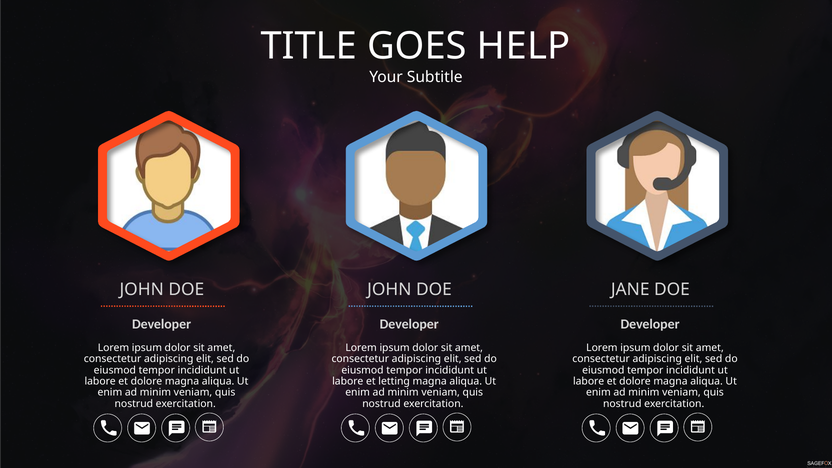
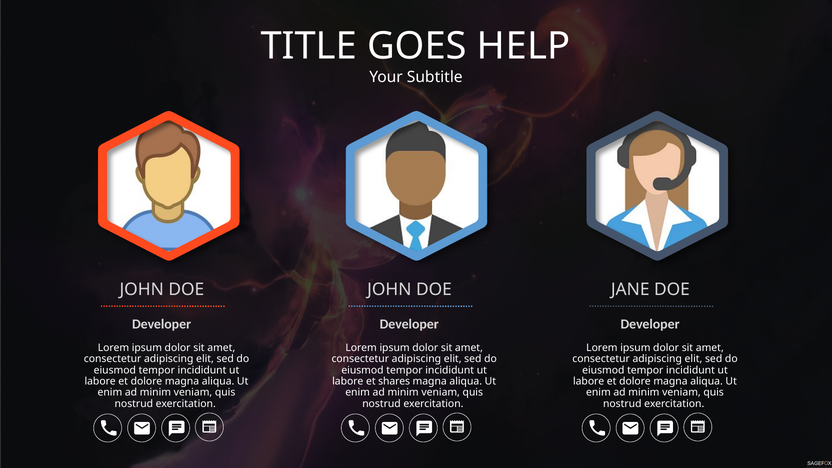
letting: letting -> shares
